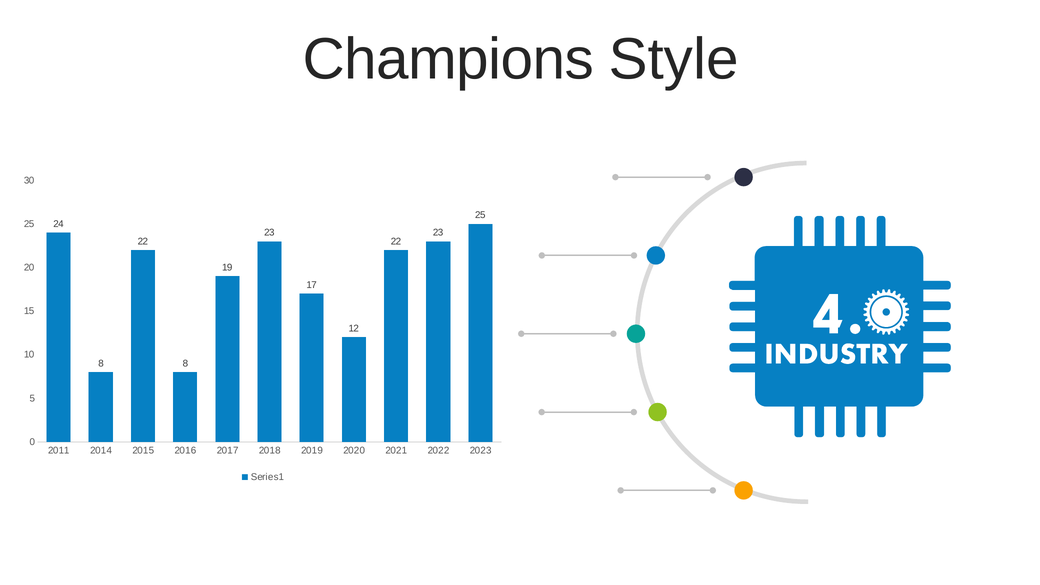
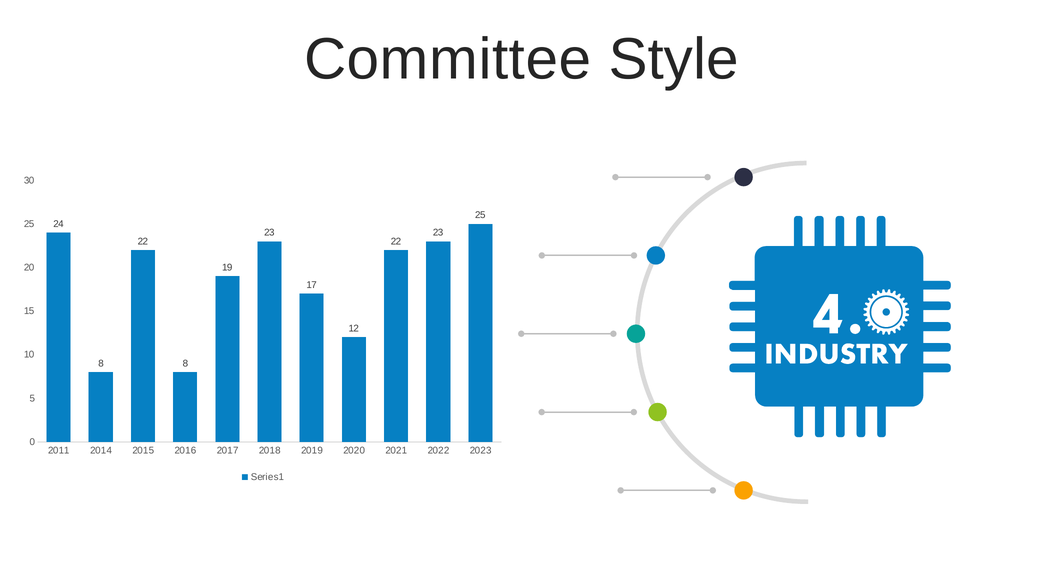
Champions: Champions -> Committee
